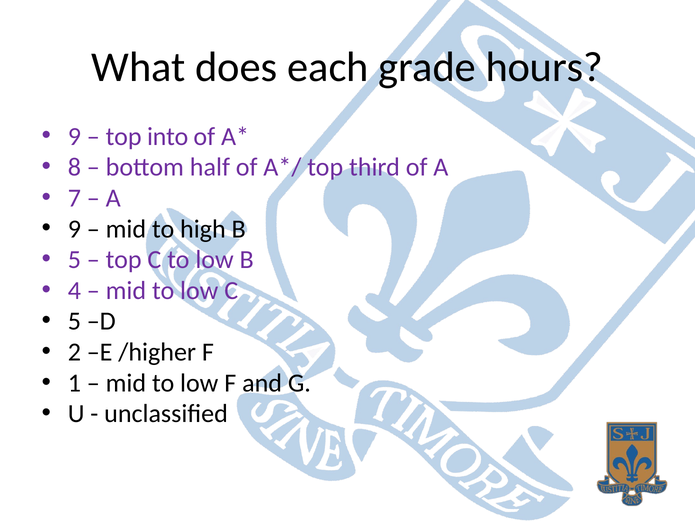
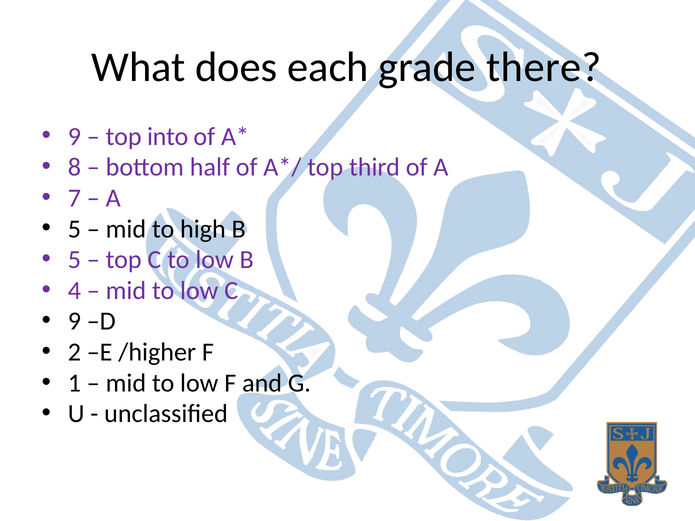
hours: hours -> there
9 at (74, 229): 9 -> 5
5 at (74, 322): 5 -> 9
